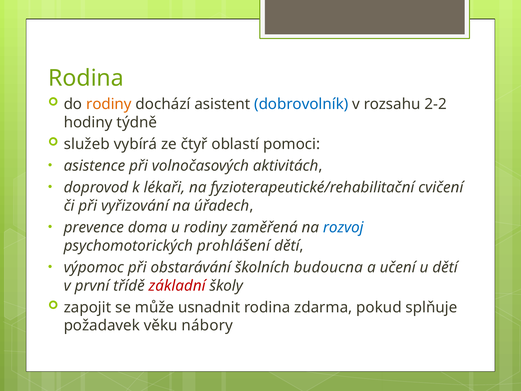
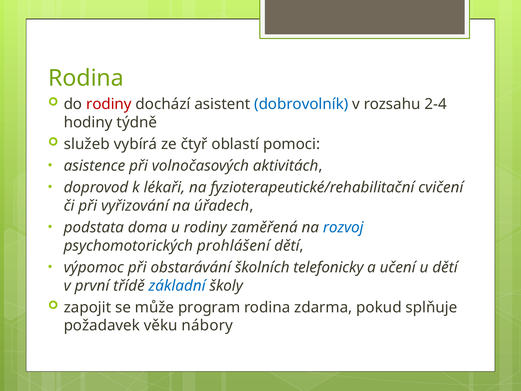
rodiny at (109, 104) colour: orange -> red
2-2: 2-2 -> 2-4
prevence: prevence -> podstata
budoucna: budoucna -> telefonicky
základní colour: red -> blue
usnadnit: usnadnit -> program
